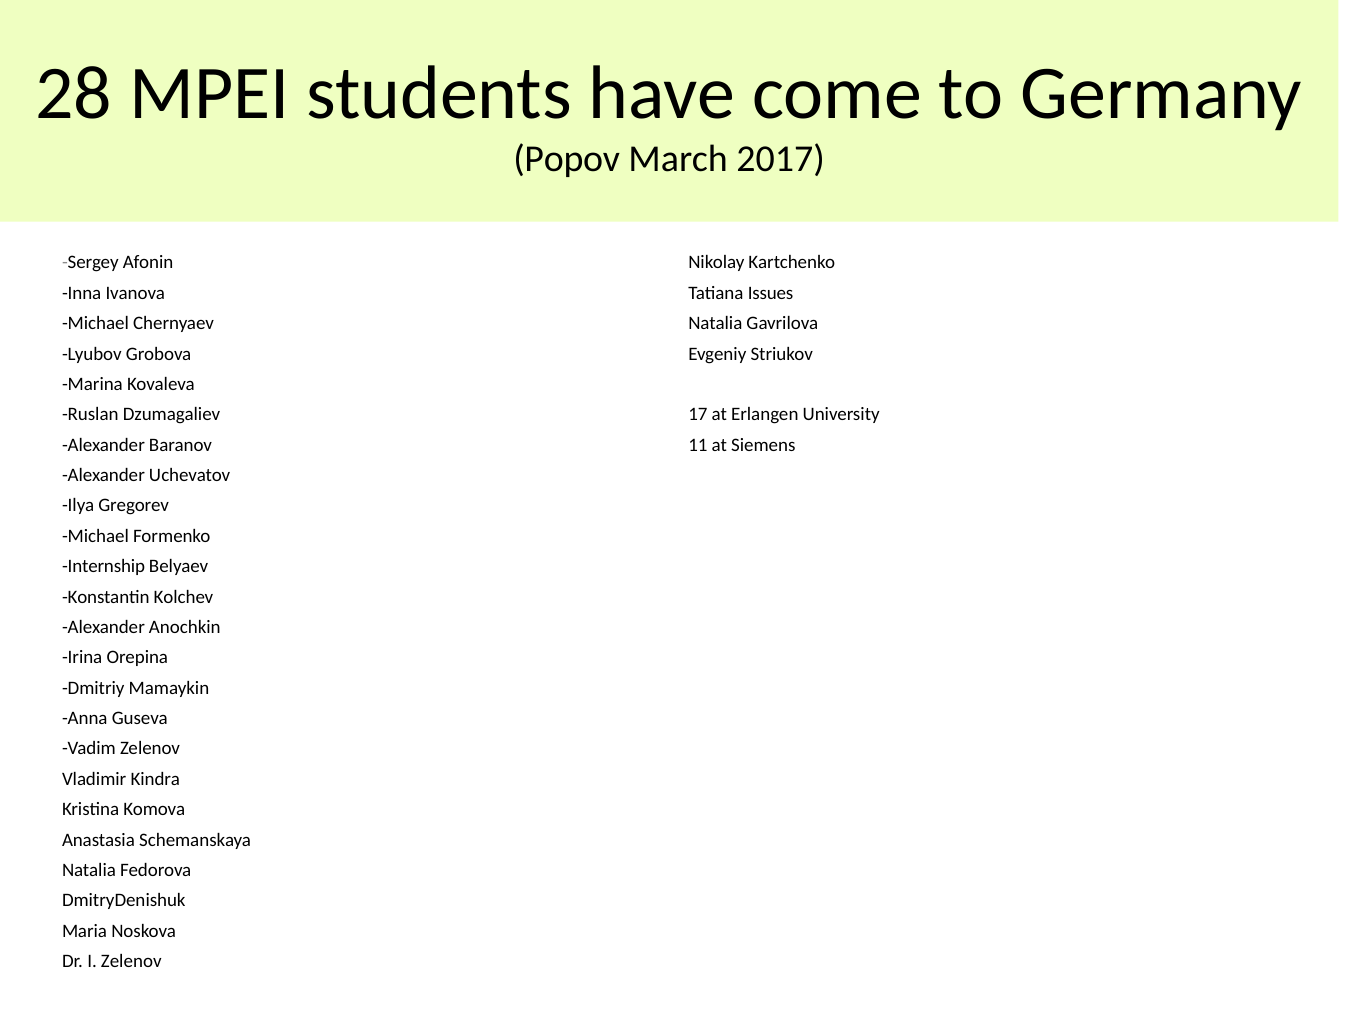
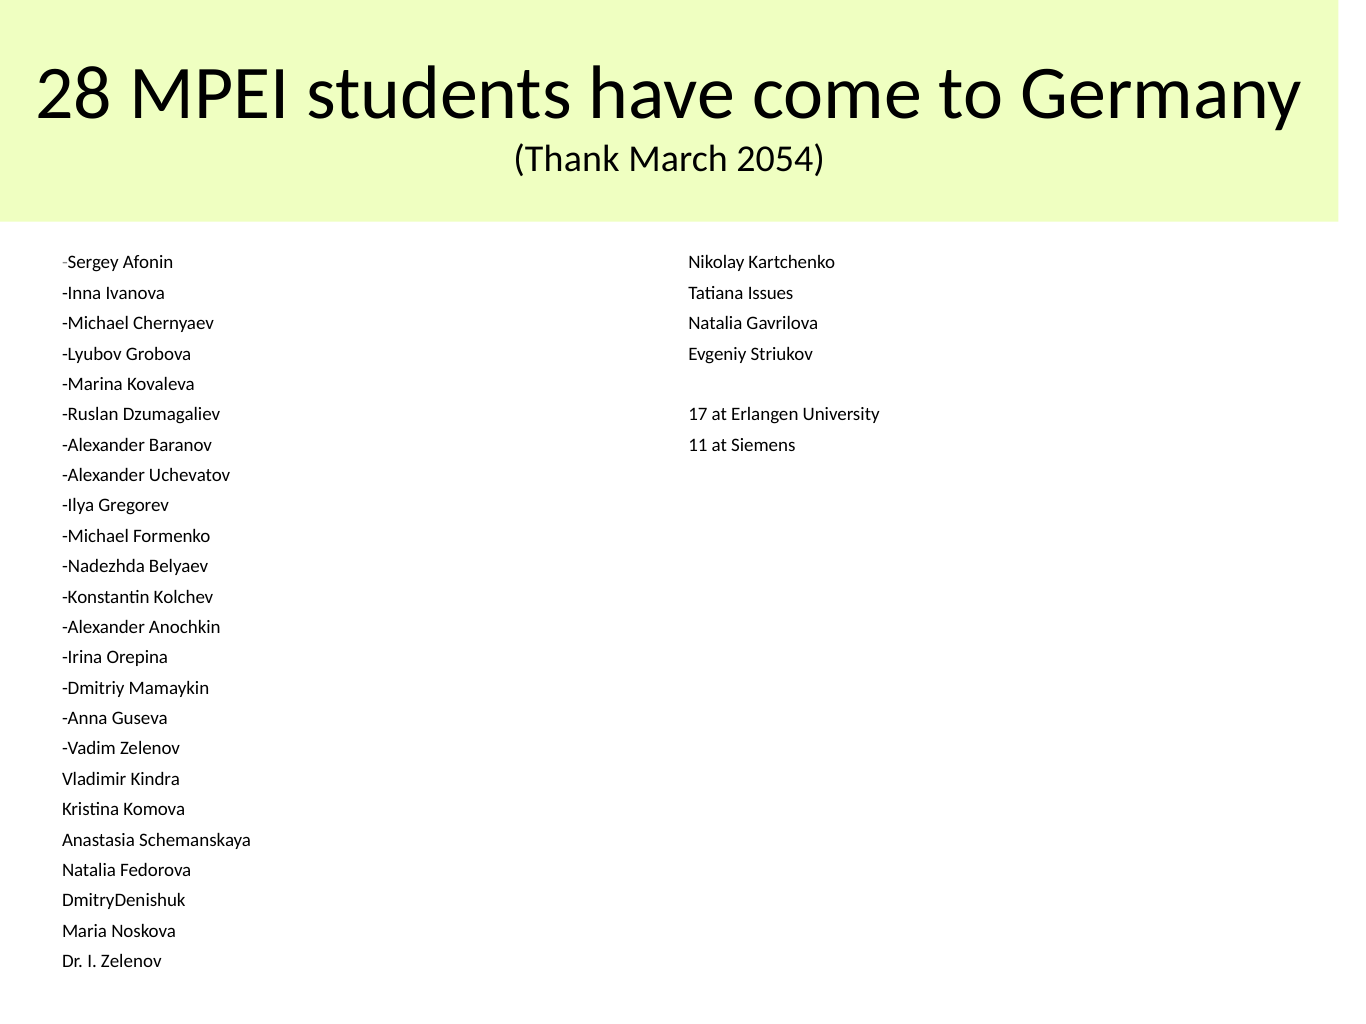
Popov: Popov -> Thank
2017: 2017 -> 2054
Internship: Internship -> Nadezhda
